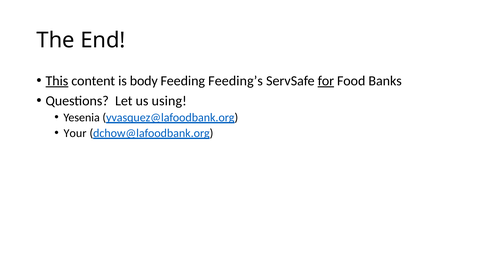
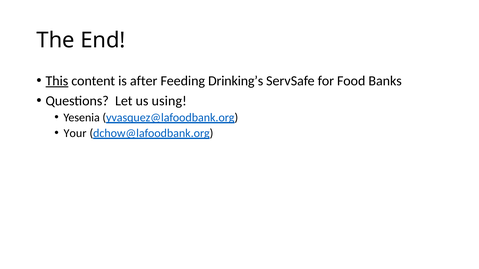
body: body -> after
Feeding’s: Feeding’s -> Drinking’s
for underline: present -> none
